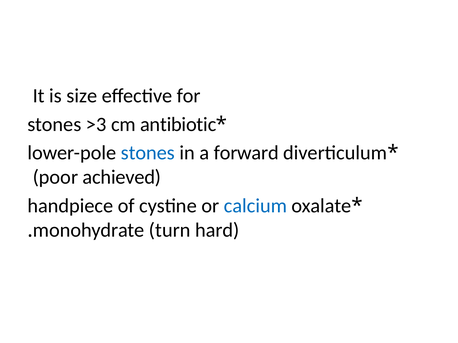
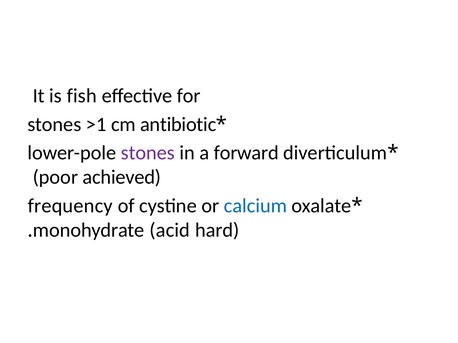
size: size -> fish
>3: >3 -> >1
stones at (148, 153) colour: blue -> purple
handpiece: handpiece -> frequency
turn: turn -> acid
